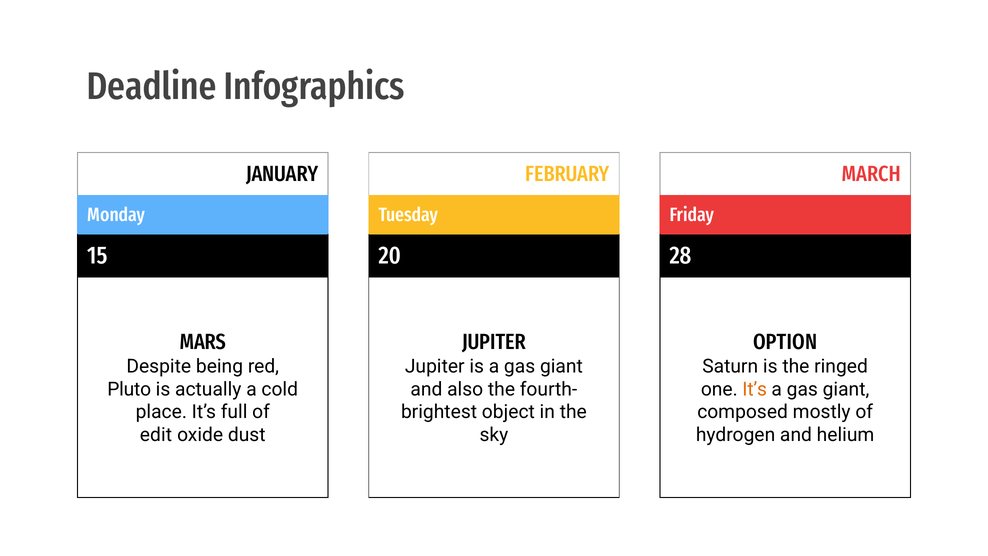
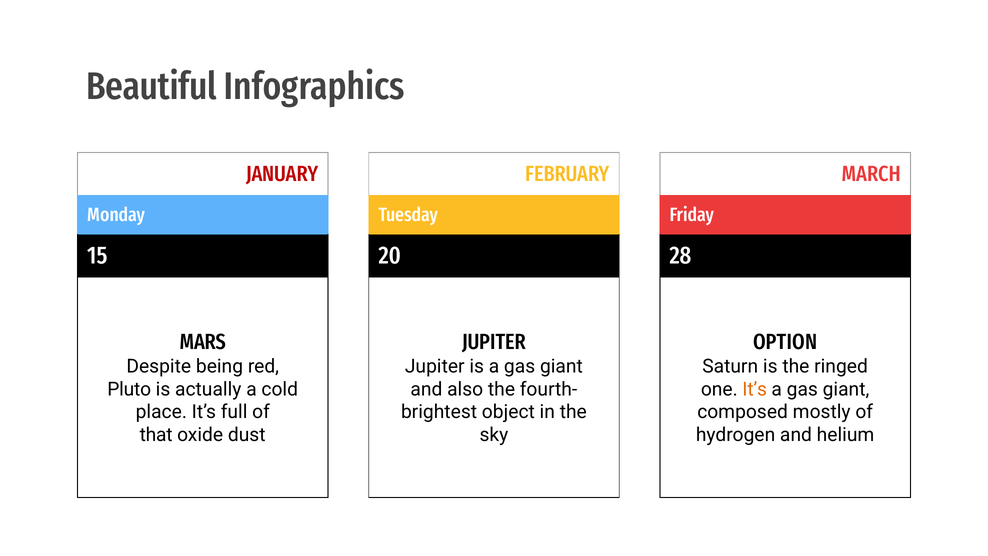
Deadline: Deadline -> Beautiful
JANUARY colour: black -> red
edit: edit -> that
